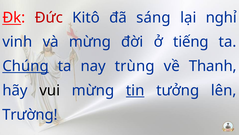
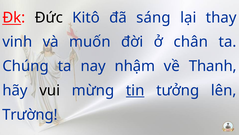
Đức colour: red -> black
nghỉ: nghỉ -> thay
và mừng: mừng -> muốn
tiếng: tiếng -> chân
Chúng underline: present -> none
trùng: trùng -> nhậm
